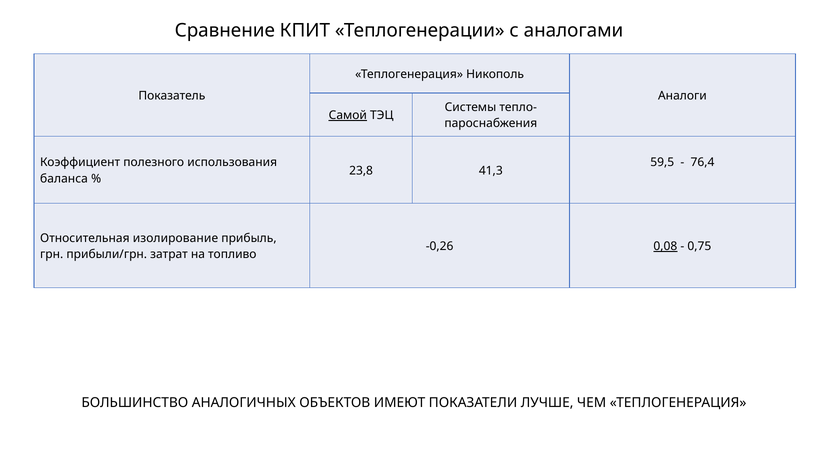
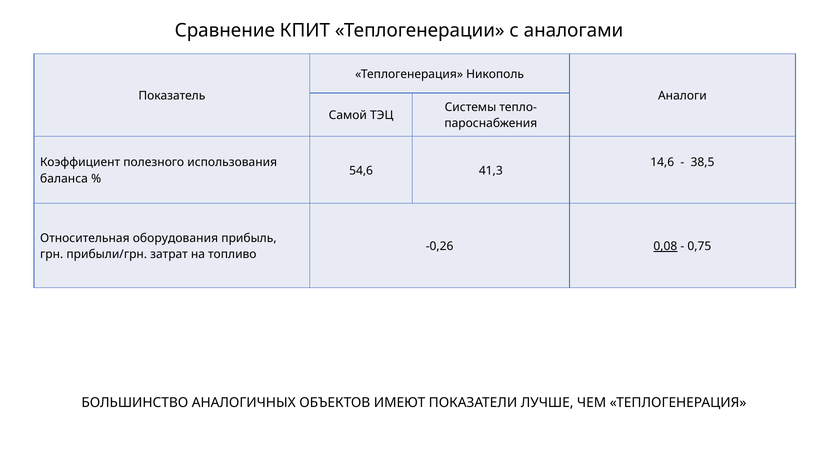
Самой underline: present -> none
59,5: 59,5 -> 14,6
76,4: 76,4 -> 38,5
23,8: 23,8 -> 54,6
изолирование: изолирование -> оборудования
